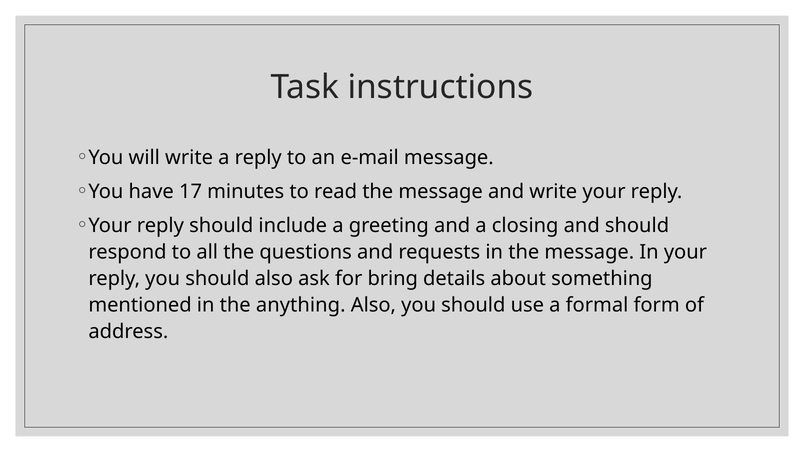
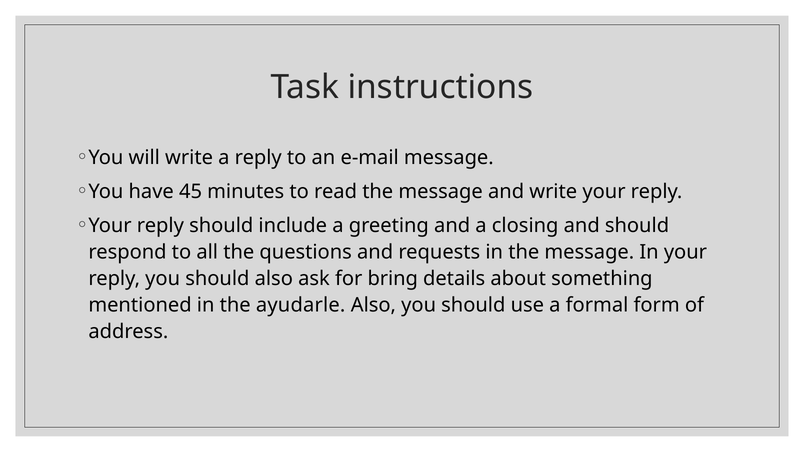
17: 17 -> 45
anything: anything -> ayudarle
